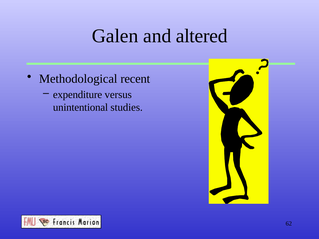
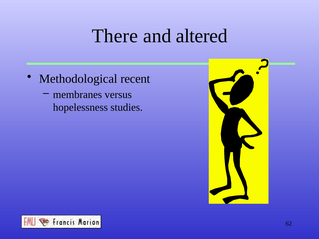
Galen: Galen -> There
expenditure: expenditure -> membranes
unintentional: unintentional -> hopelessness
